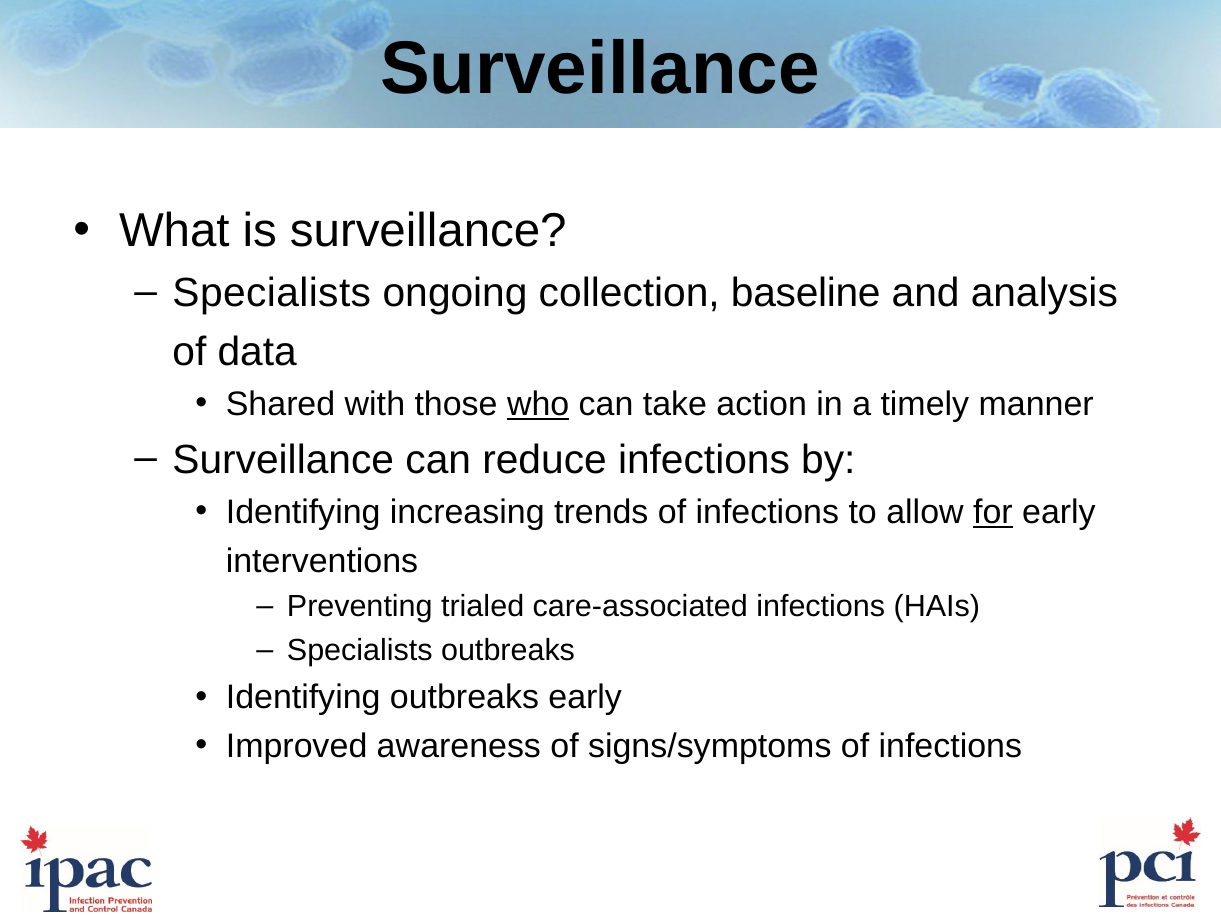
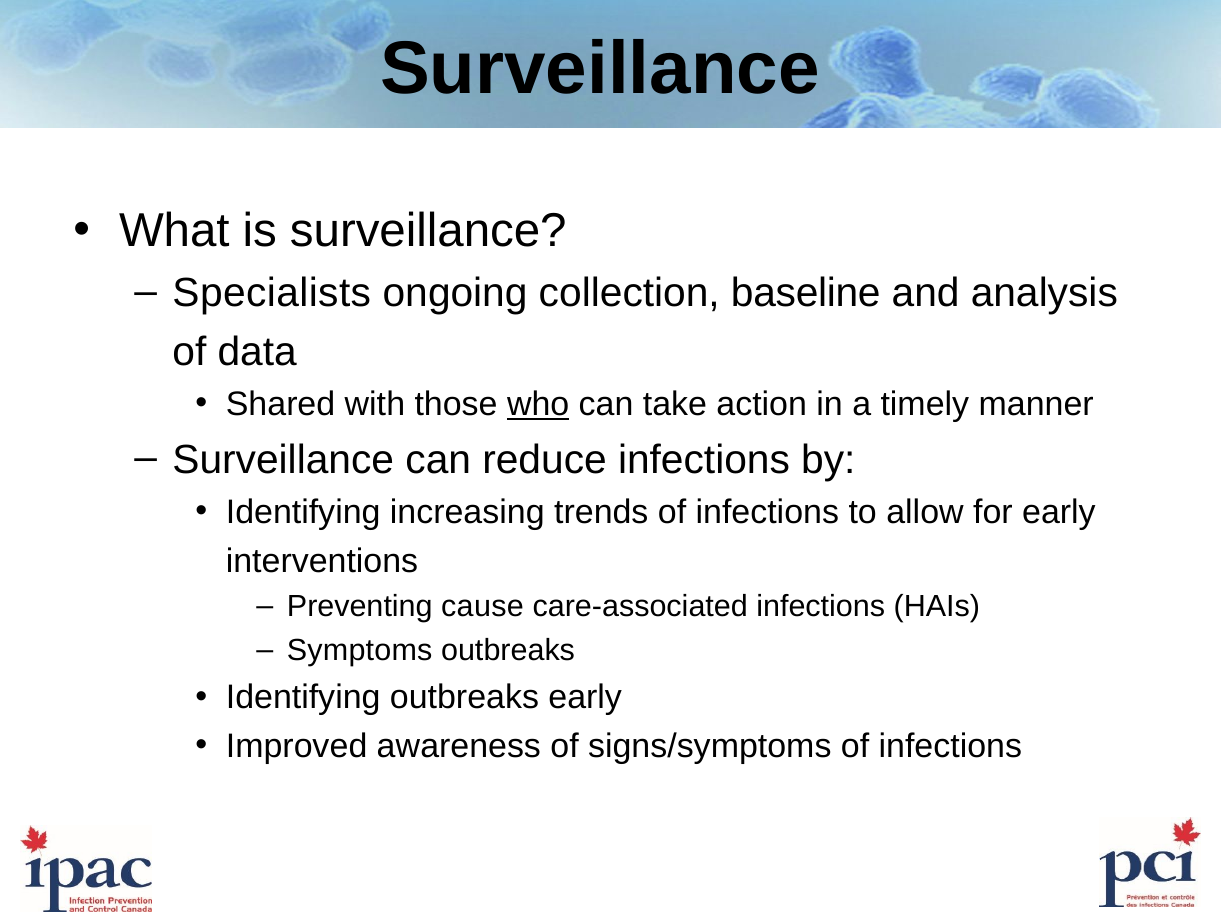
for underline: present -> none
trialed: trialed -> cause
Specialists at (360, 650): Specialists -> Symptoms
